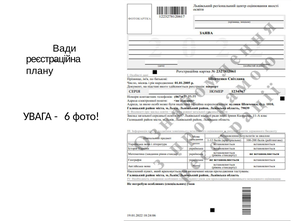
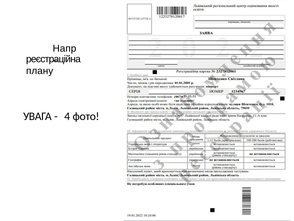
Вади: Вади -> Напр
6: 6 -> 4
